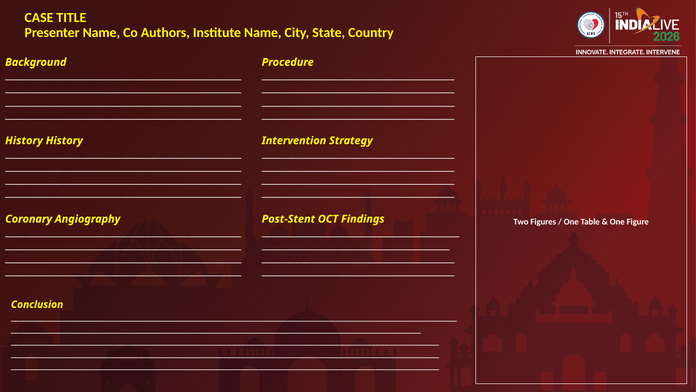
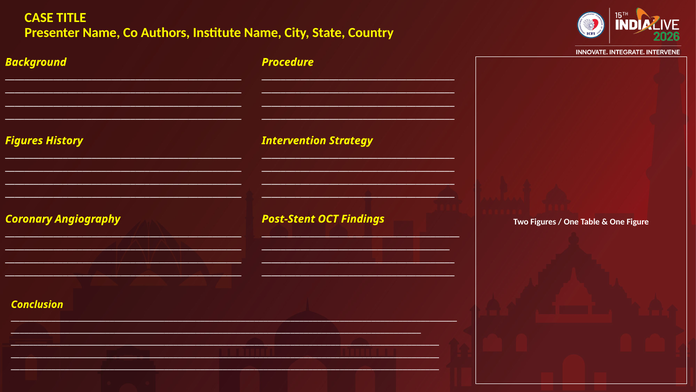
History at (24, 140): History -> Figures
